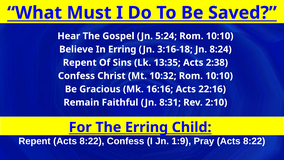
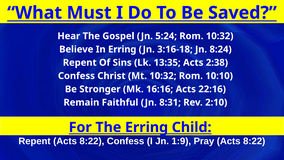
5:24 Rom 10:10: 10:10 -> 10:32
Gracious: Gracious -> Stronger
